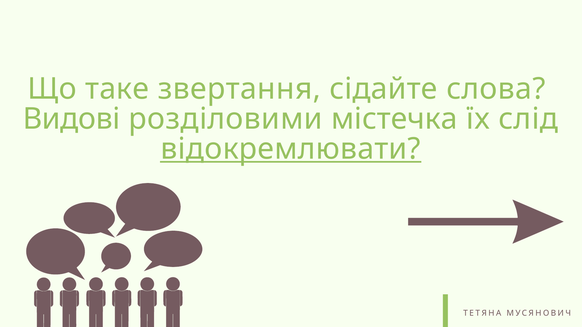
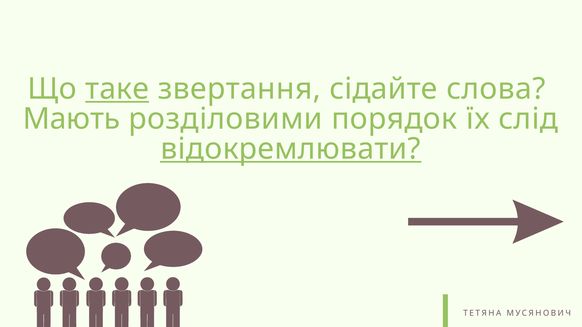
таке underline: none -> present
Видові: Видові -> Мають
містечка: містечка -> порядок
